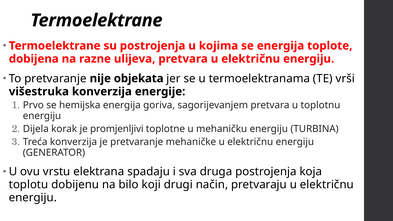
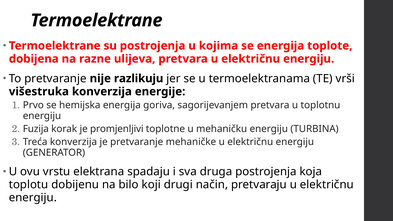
objekata: objekata -> razlikuju
Dijela: Dijela -> Fuzija
